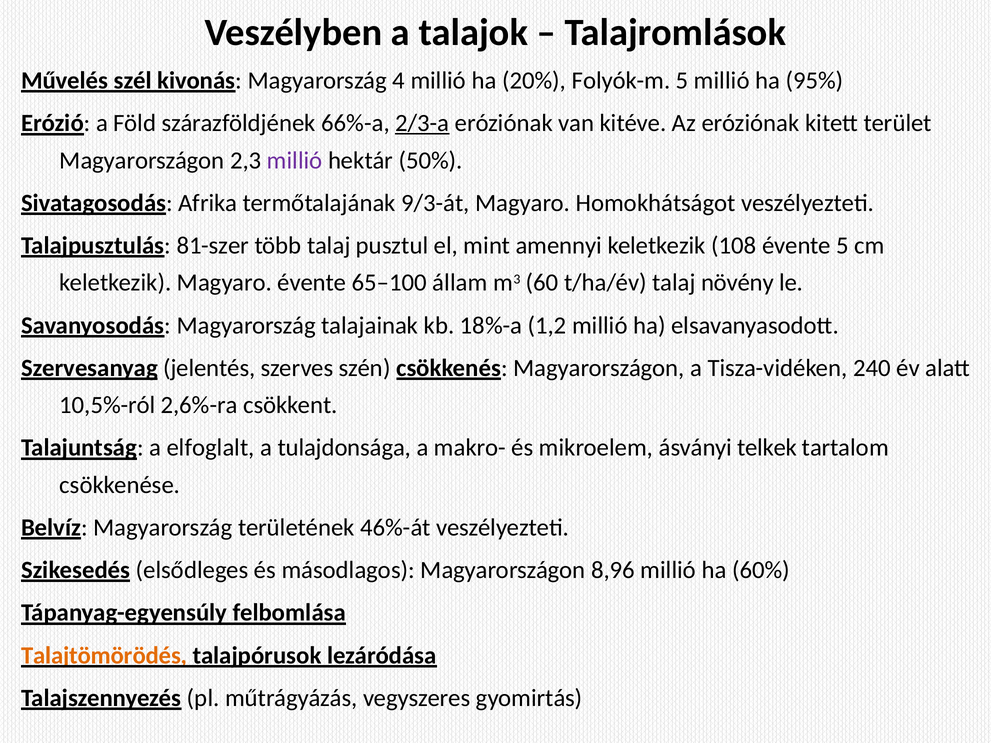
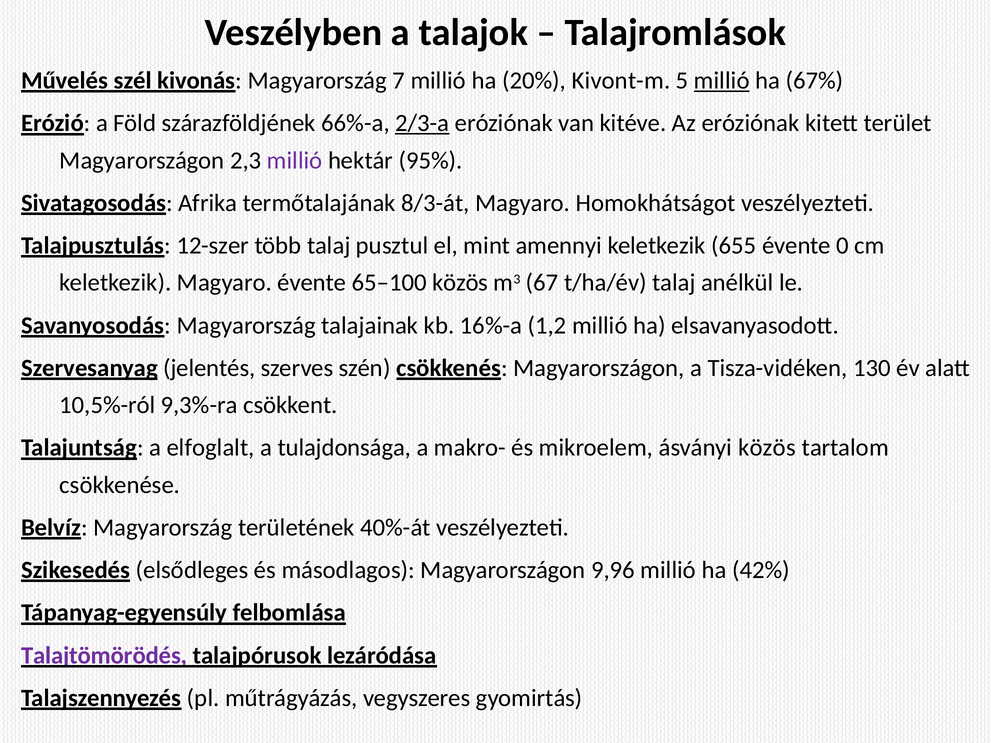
4: 4 -> 7
Folyók-m: Folyók-m -> Kivont-m
millió at (722, 81) underline: none -> present
95%: 95% -> 67%
50%: 50% -> 95%
9/3-át: 9/3-át -> 8/3-át
81-szer: 81-szer -> 12-szer
108: 108 -> 655
évente 5: 5 -> 0
65–100 állam: állam -> közös
60: 60 -> 67
növény: növény -> anélkül
18%-a: 18%-a -> 16%-a
240: 240 -> 130
2,6%-ra: 2,6%-ra -> 9,3%-ra
ásványi telkek: telkek -> közös
46%-át: 46%-át -> 40%-át
8,96: 8,96 -> 9,96
60%: 60% -> 42%
Talajtömörödés colour: orange -> purple
